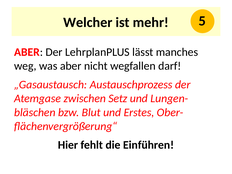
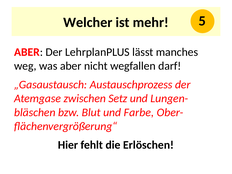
Erstes: Erstes -> Farbe
Einführen: Einführen -> Erlöschen
